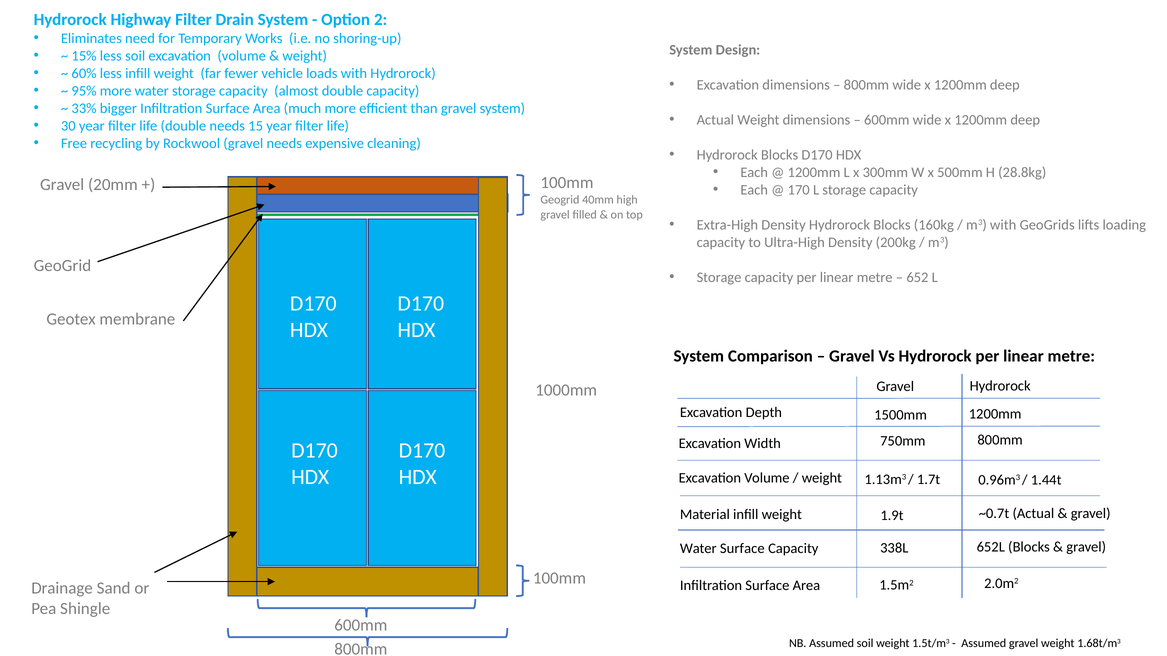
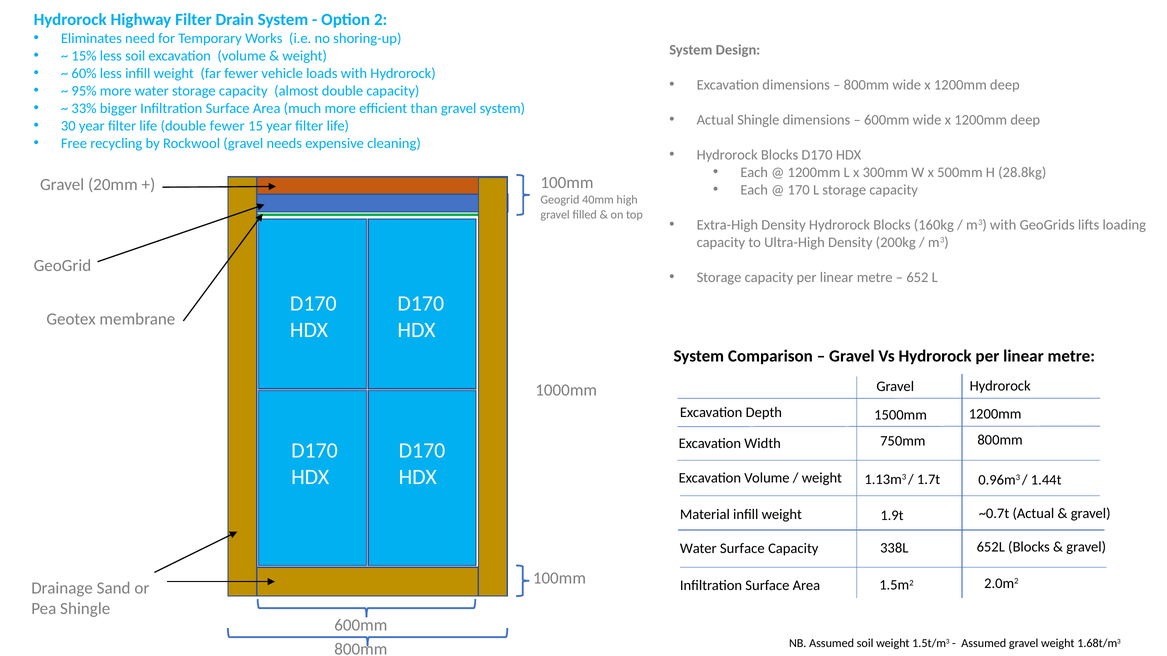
Actual Weight: Weight -> Shingle
double needs: needs -> fewer
